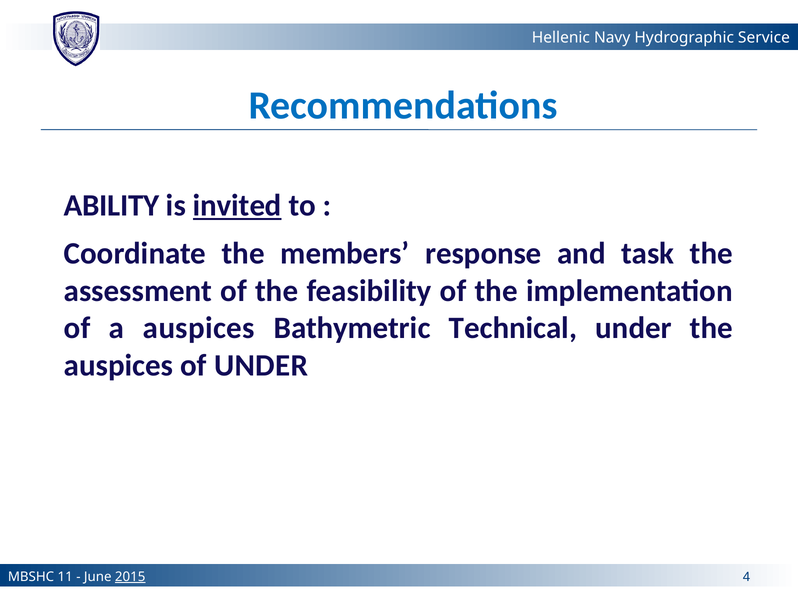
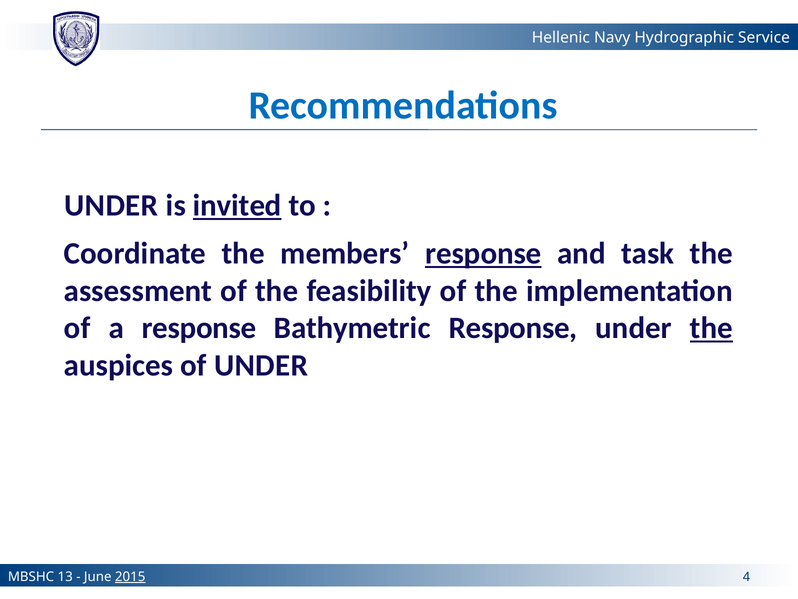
ABILITY at (112, 205): ABILITY -> UNDER
response at (483, 253) underline: none -> present
a auspices: auspices -> response
Bathymetric Technical: Technical -> Response
the at (711, 328) underline: none -> present
11: 11 -> 13
